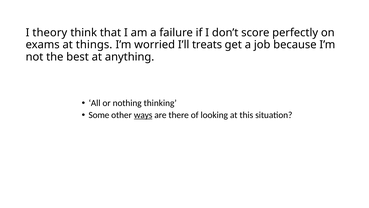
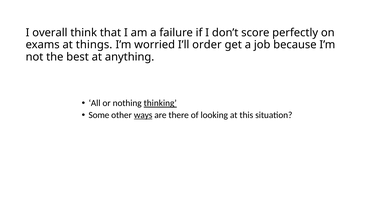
theory: theory -> overall
treats: treats -> order
thinking underline: none -> present
